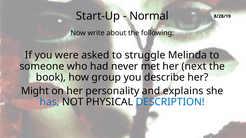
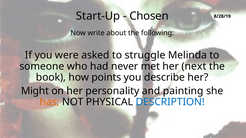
Normal: Normal -> Chosen
group: group -> points
explains: explains -> painting
has colour: blue -> orange
